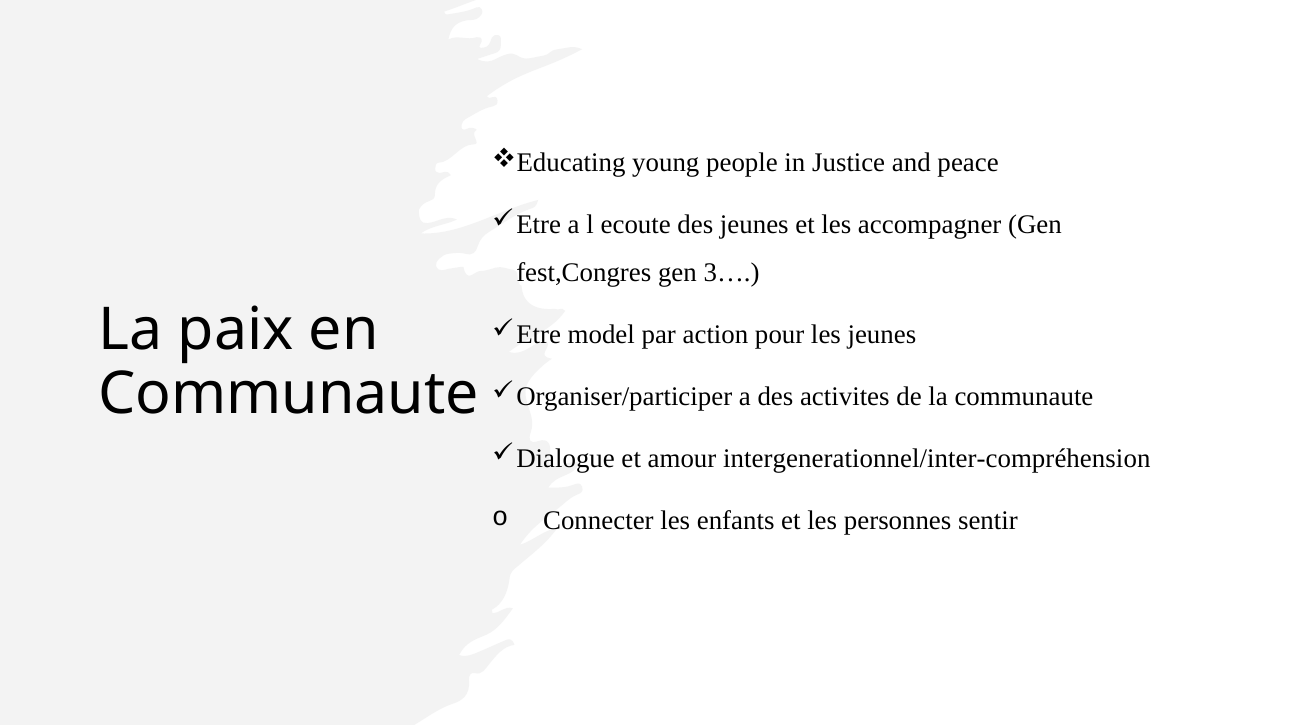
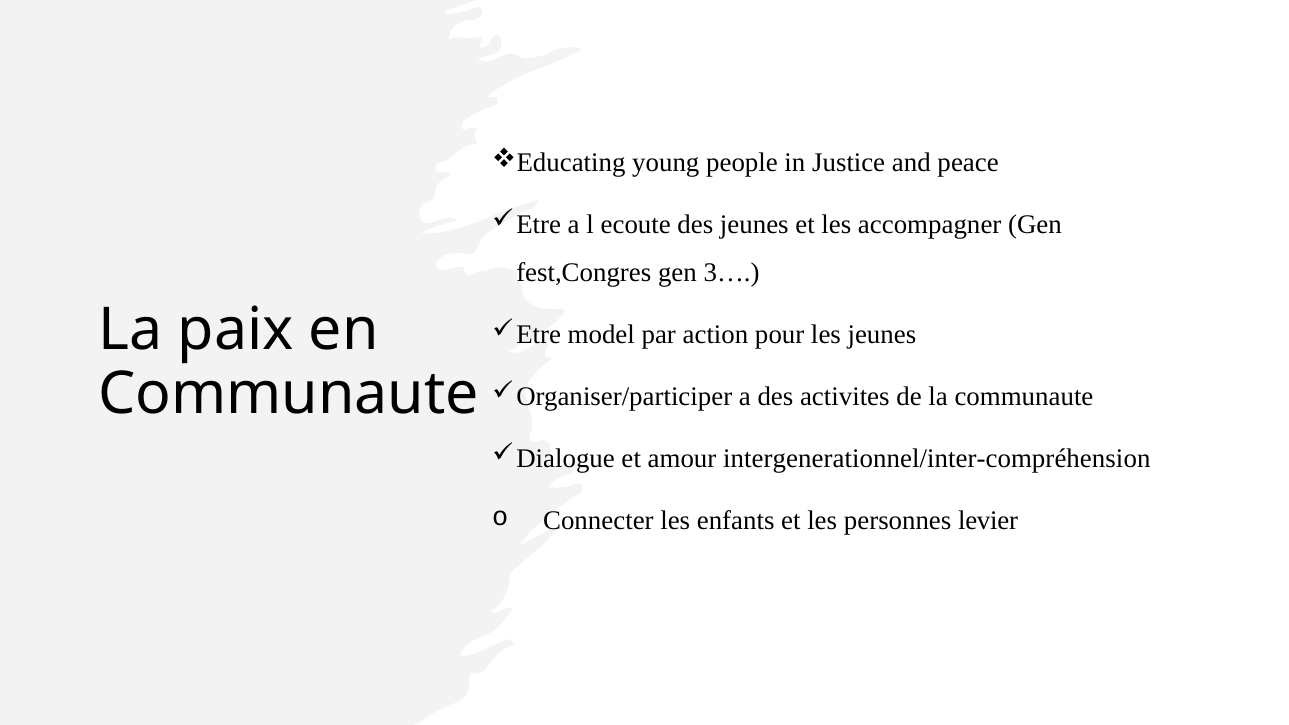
sentir: sentir -> levier
